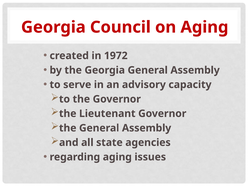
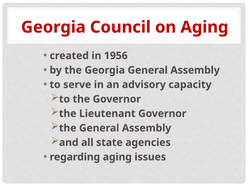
1972: 1972 -> 1956
